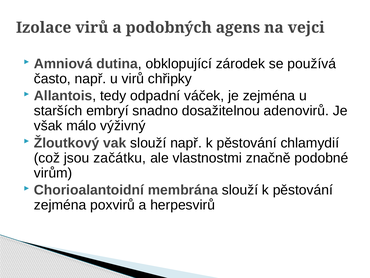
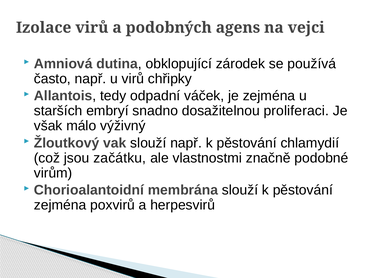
adenovirů: adenovirů -> proliferaci
